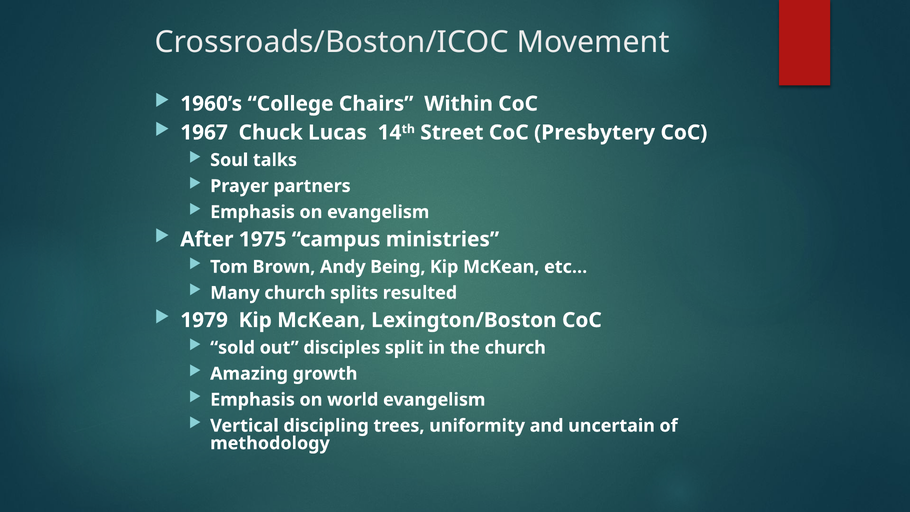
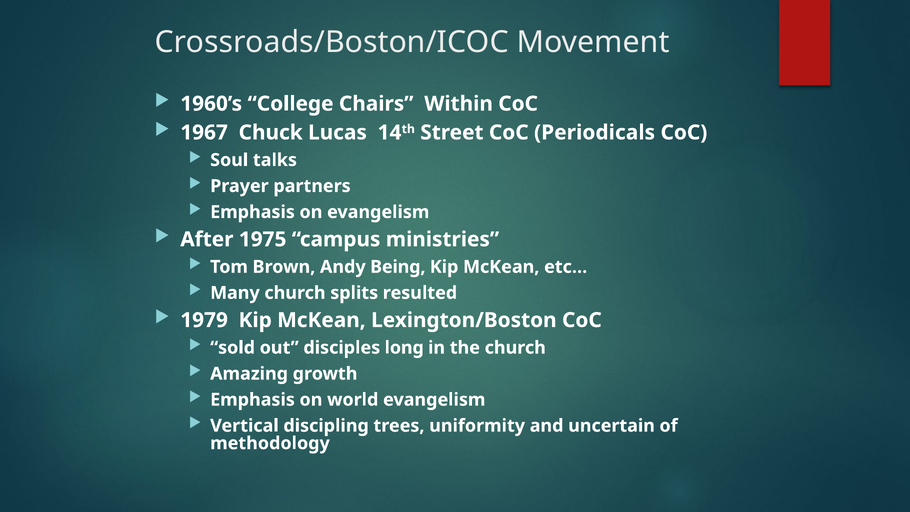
Presbytery: Presbytery -> Periodicals
split: split -> long
